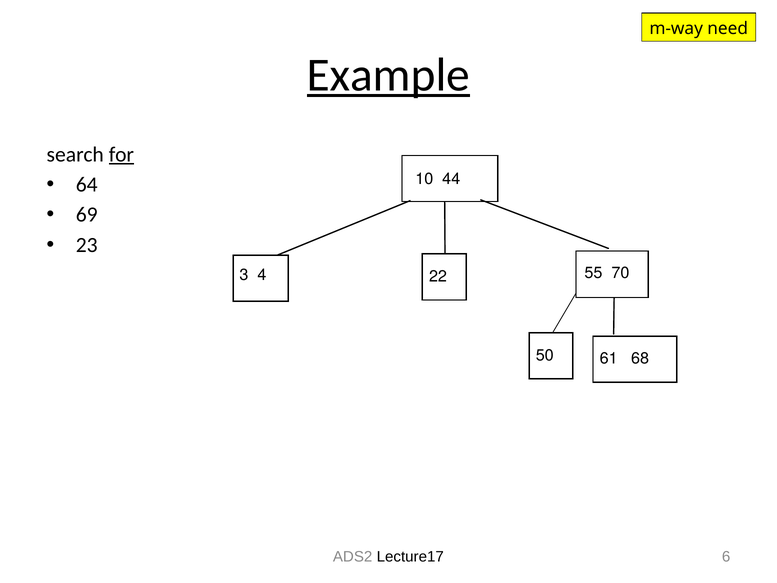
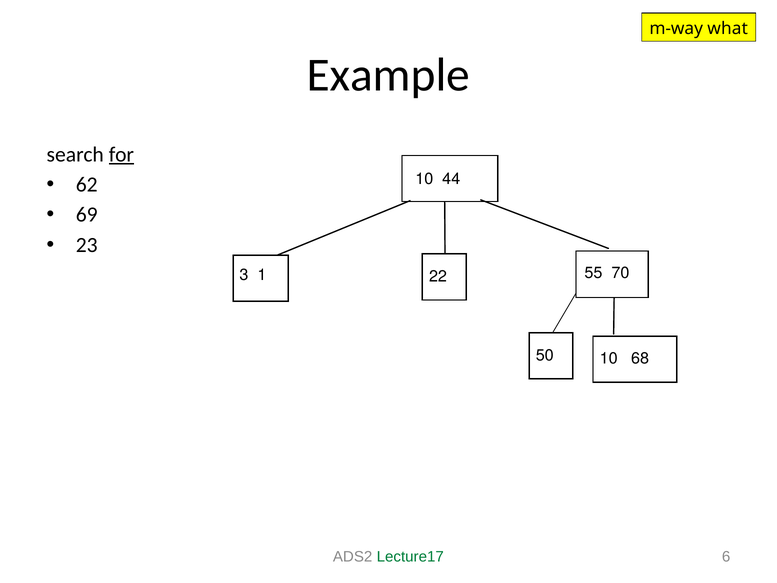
need: need -> what
Example underline: present -> none
64: 64 -> 62
4: 4 -> 1
50 61: 61 -> 10
Lecture17 colour: black -> green
